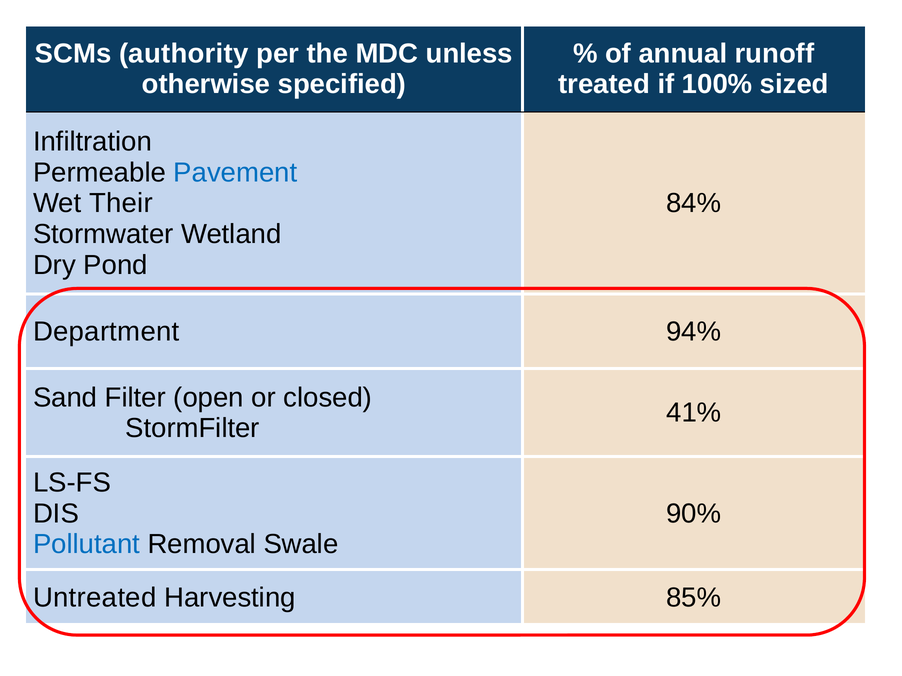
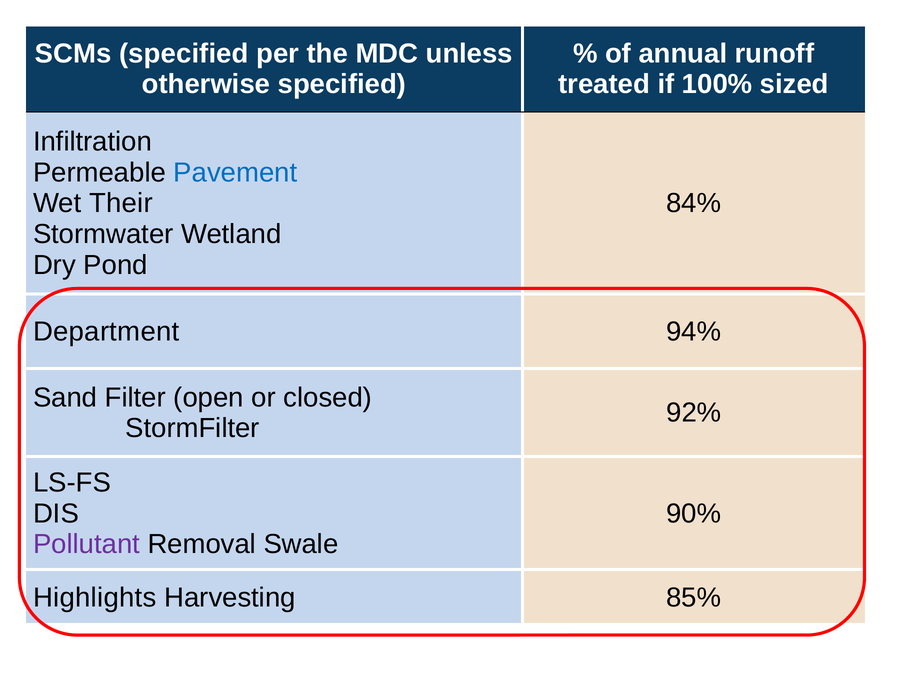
SCMs authority: authority -> specified
41%: 41% -> 92%
Pollutant colour: blue -> purple
Untreated: Untreated -> Highlights
